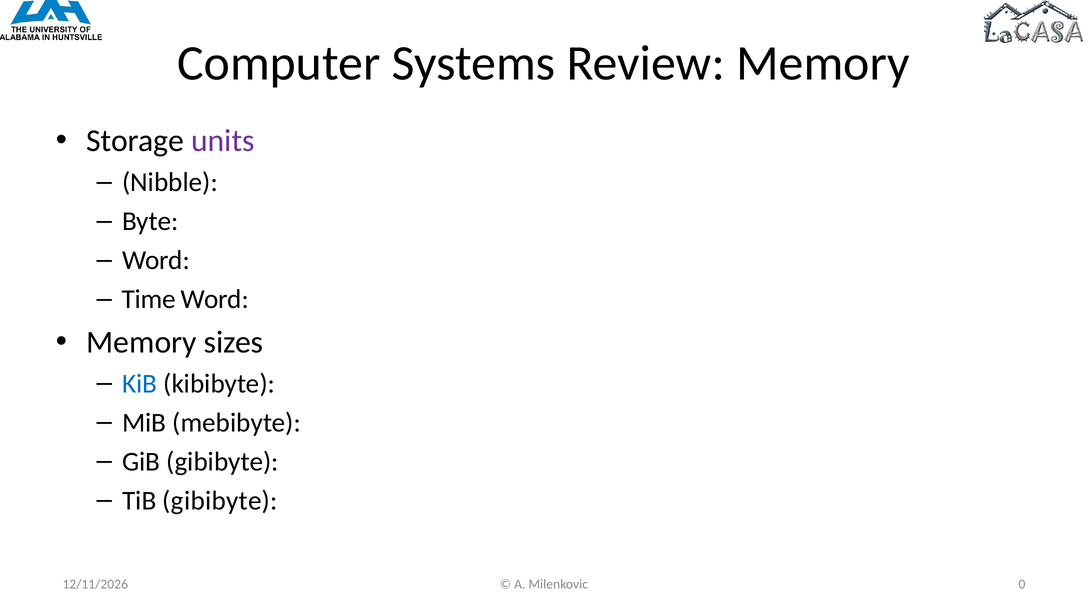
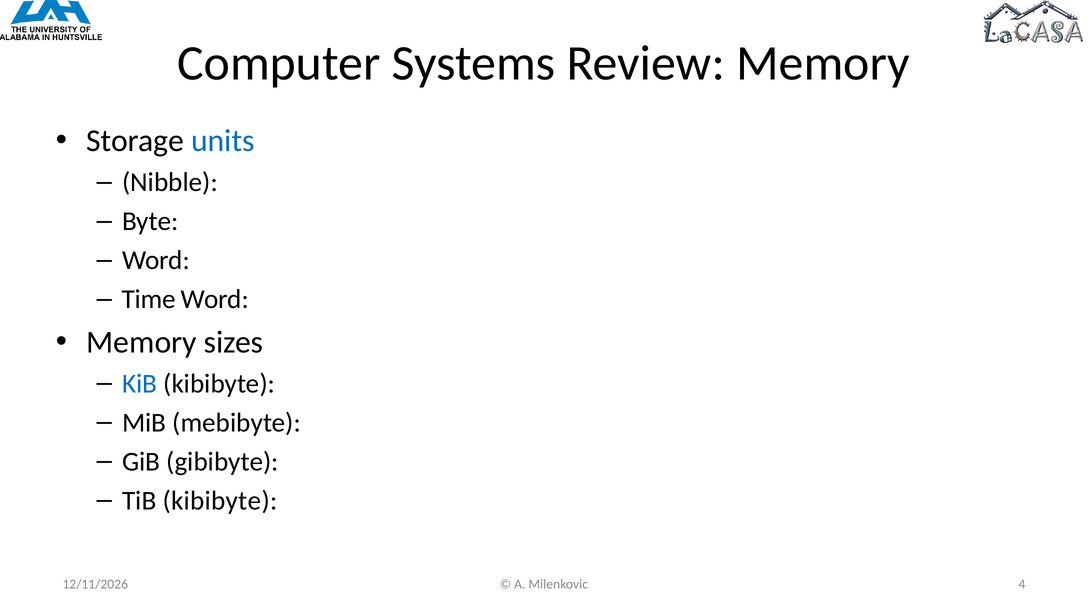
units colour: purple -> blue
TiB gibibyte: gibibyte -> kibibyte
0: 0 -> 4
